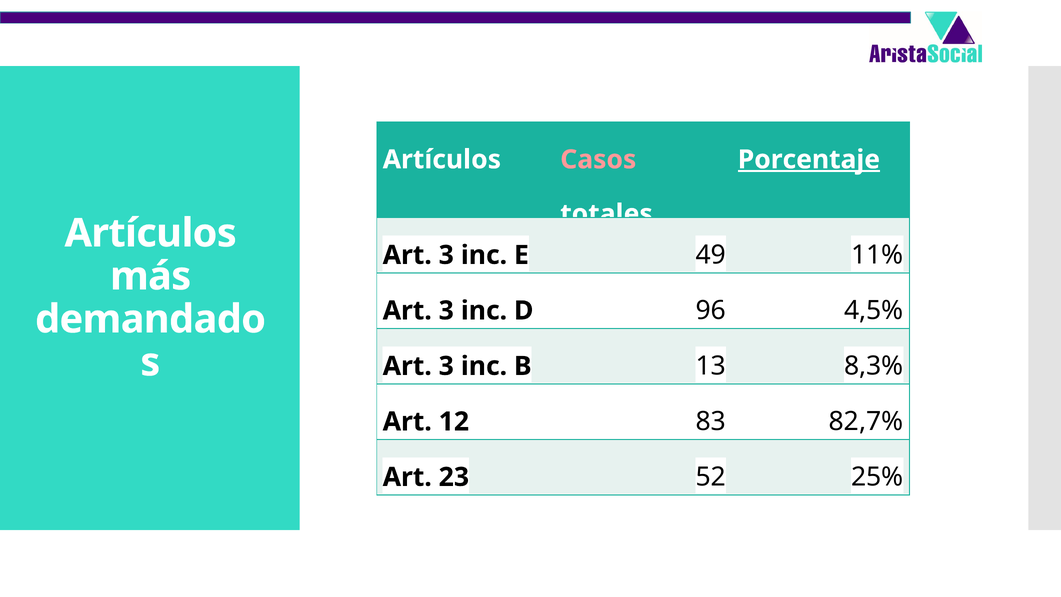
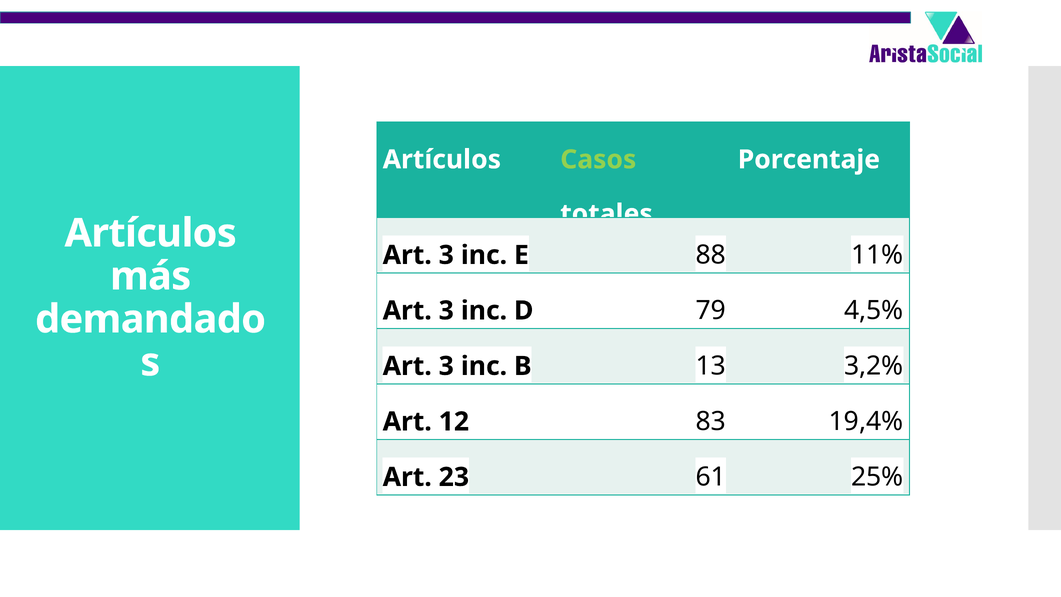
Casos colour: pink -> light green
Porcentaje underline: present -> none
49: 49 -> 88
96: 96 -> 79
8,3%: 8,3% -> 3,2%
82,7%: 82,7% -> 19,4%
52: 52 -> 61
